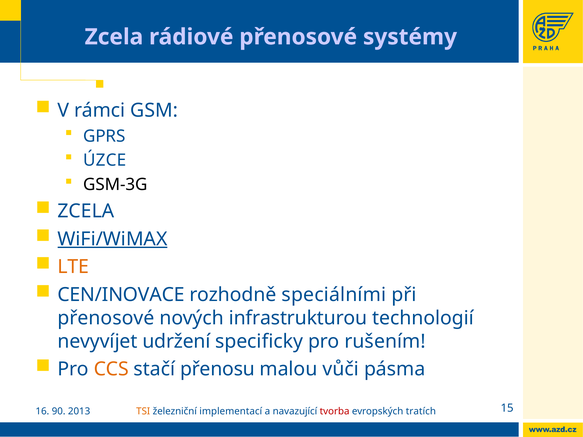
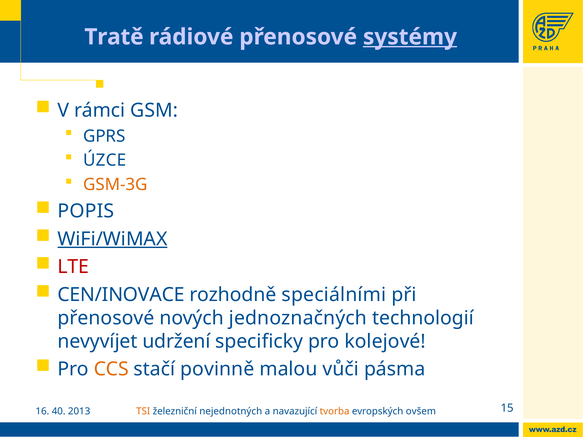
Zcela at (114, 37): Zcela -> Tratě
systémy underline: none -> present
GSM-3G colour: black -> orange
ZCELA at (86, 211): ZCELA -> POPIS
LTE colour: orange -> red
infrastrukturou: infrastrukturou -> jednoznačných
rušením: rušením -> kolejové
přenosu: přenosu -> povinně
90: 90 -> 40
implementací: implementací -> nejednotných
tvorba colour: red -> orange
tratích: tratích -> ovšem
